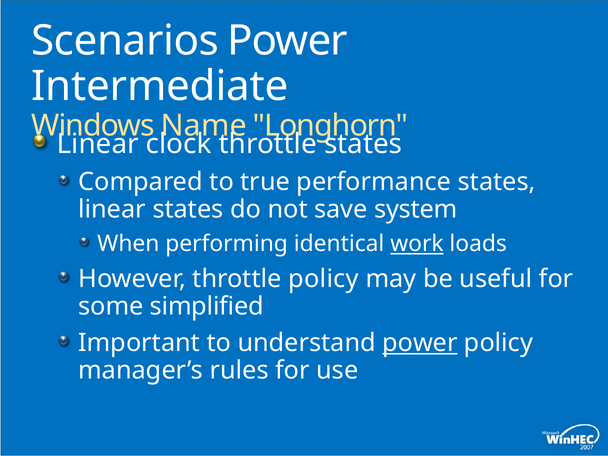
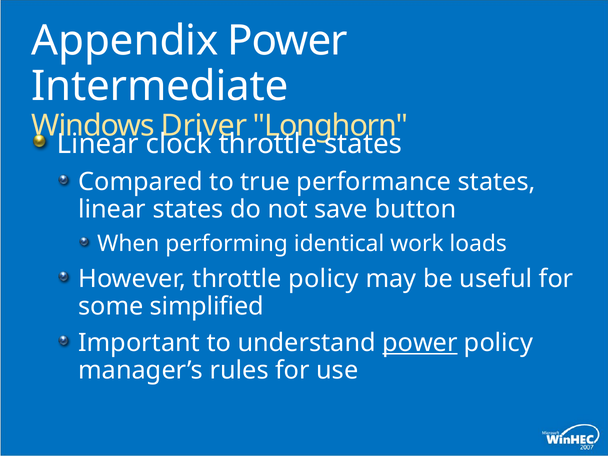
Scenarios: Scenarios -> Appendix
Name: Name -> Driver
system: system -> button
work underline: present -> none
